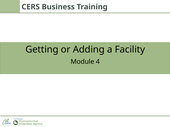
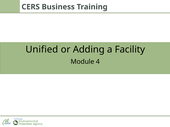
Getting: Getting -> Unified
